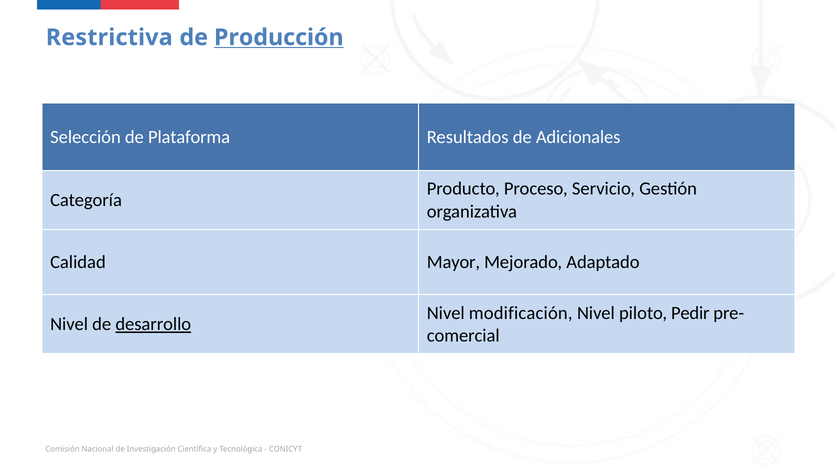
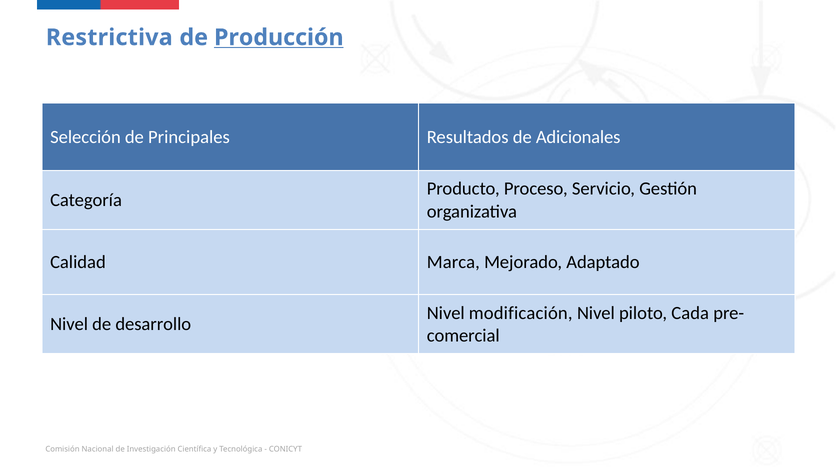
Plataforma: Plataforma -> Principales
Mayor: Mayor -> Marca
Pedir: Pedir -> Cada
desarrollo underline: present -> none
